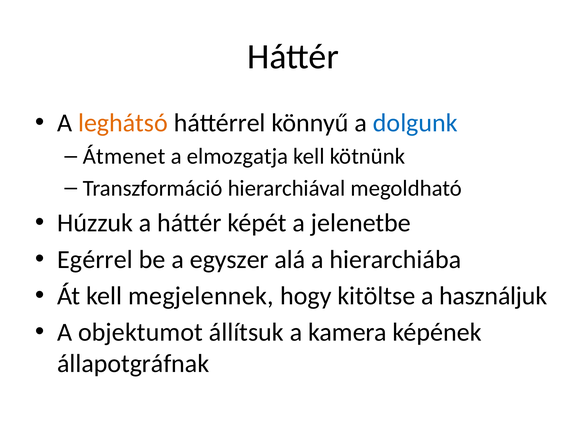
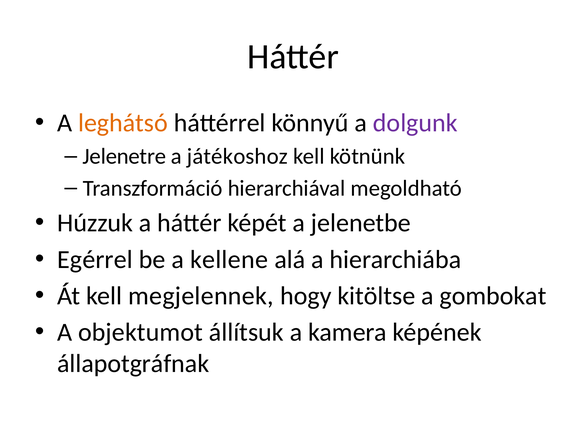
dolgunk colour: blue -> purple
Átmenet: Átmenet -> Jelenetre
elmozgatja: elmozgatja -> játékoshoz
egyszer: egyszer -> kellene
használjuk: használjuk -> gombokat
